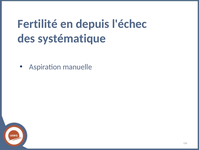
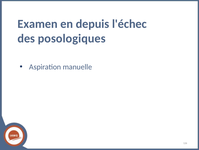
Fertilité: Fertilité -> Examen
systématique: systématique -> posologiques
